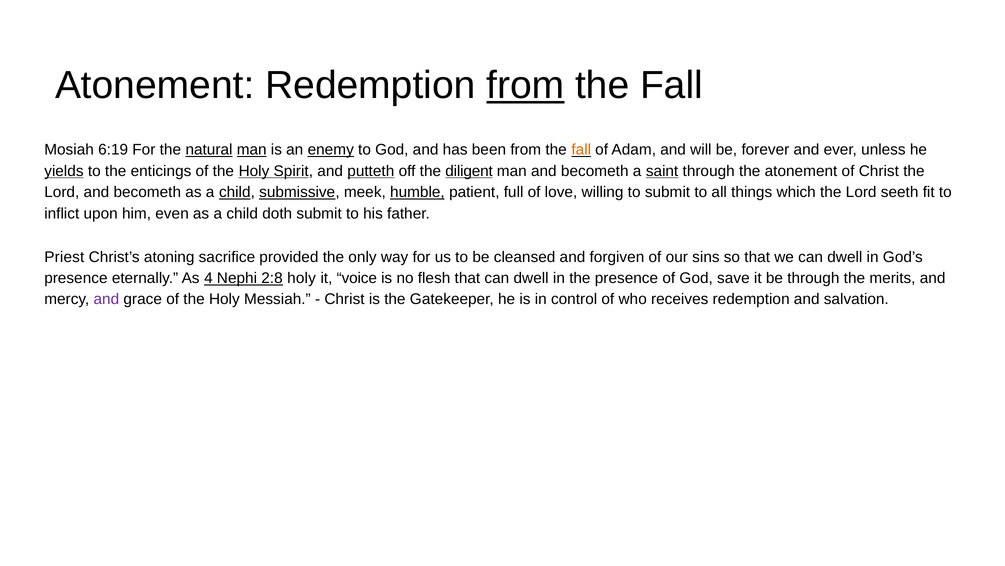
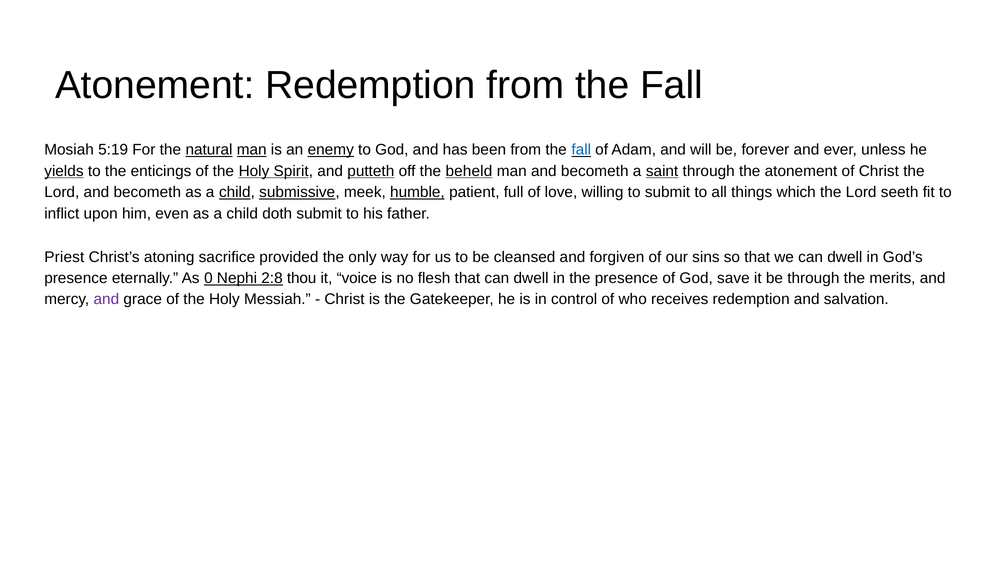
from at (525, 85) underline: present -> none
6:19: 6:19 -> 5:19
fall at (581, 150) colour: orange -> blue
diligent: diligent -> beheld
4: 4 -> 0
2:8 holy: holy -> thou
